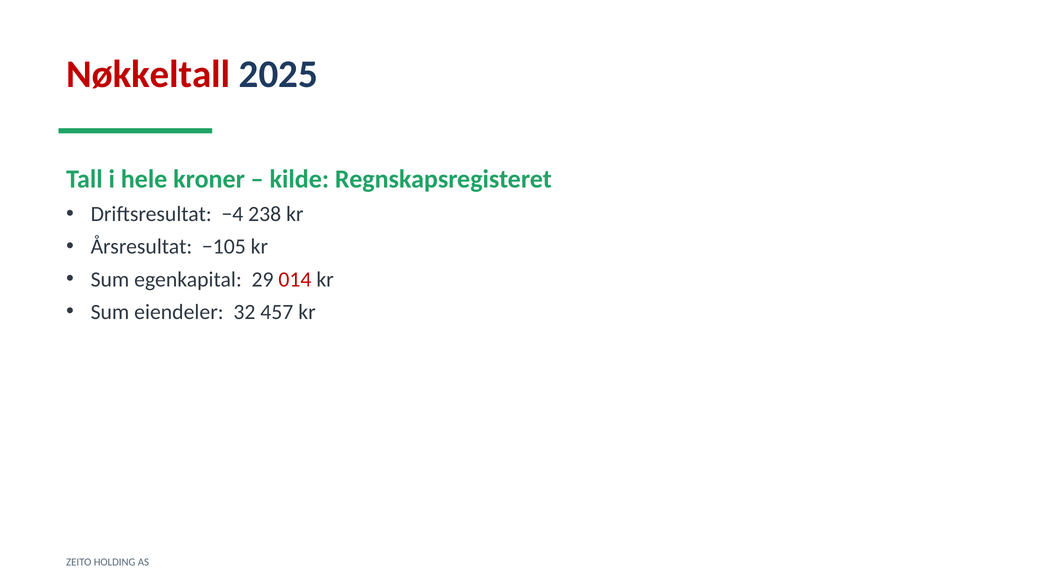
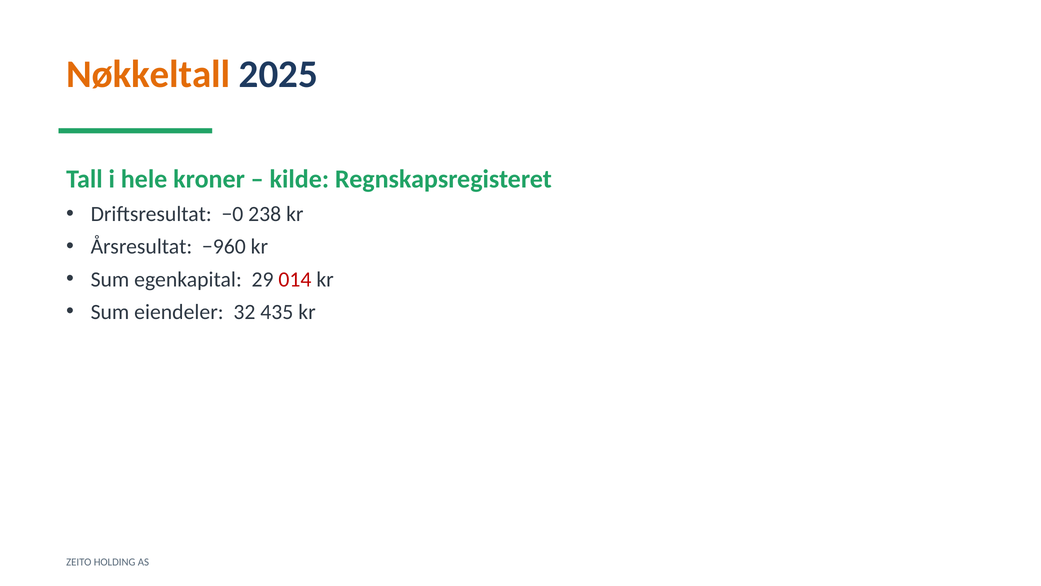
Nøkkeltall colour: red -> orange
−4: −4 -> −0
−105: −105 -> −960
457: 457 -> 435
